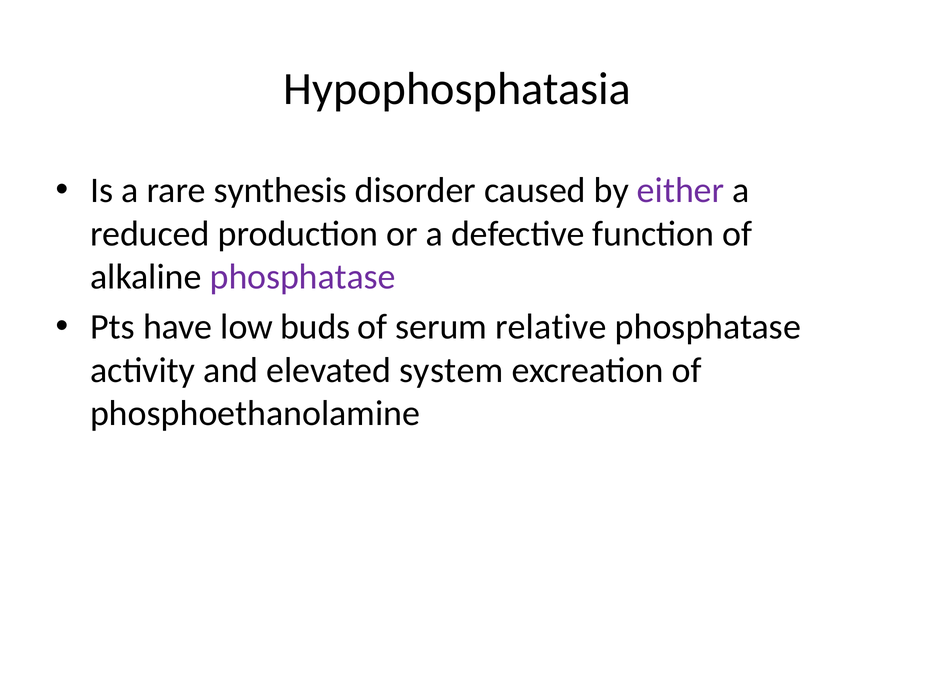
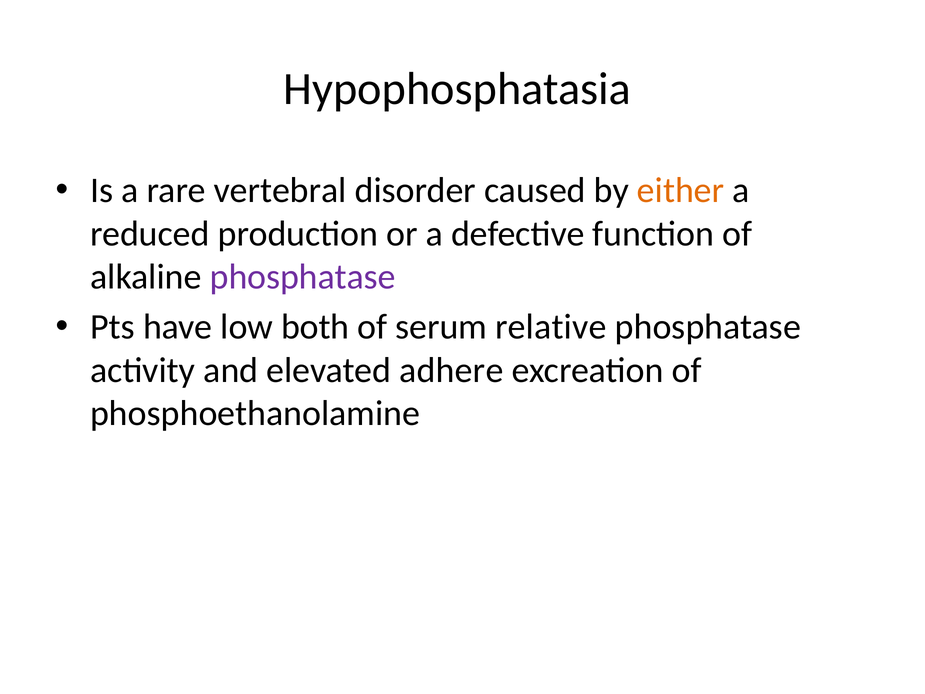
synthesis: synthesis -> vertebral
either colour: purple -> orange
buds: buds -> both
system: system -> adhere
